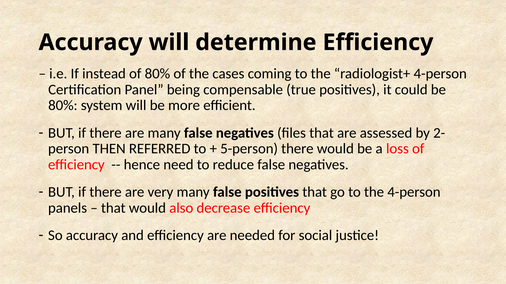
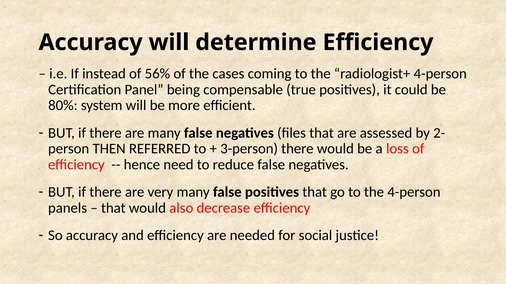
of 80%: 80% -> 56%
5-person: 5-person -> 3-person
